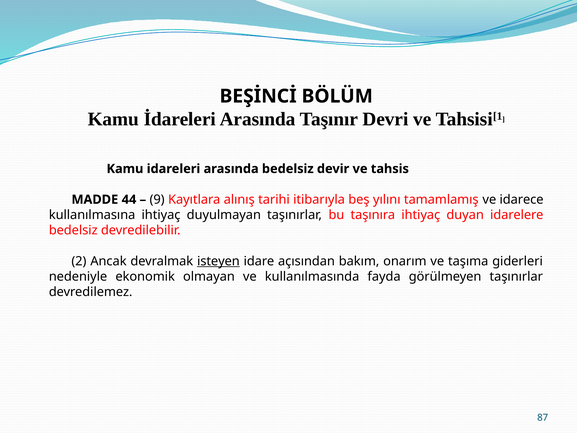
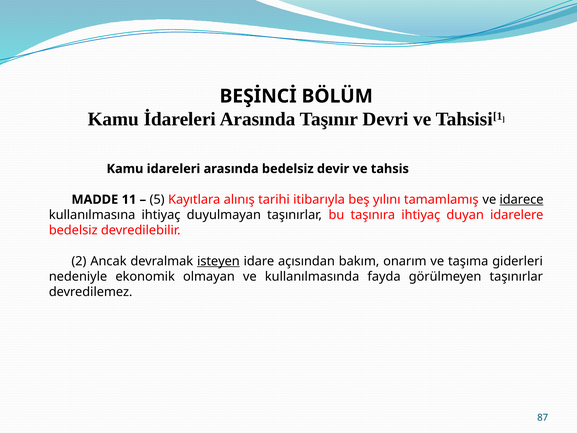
44: 44 -> 11
9: 9 -> 5
idarece underline: none -> present
